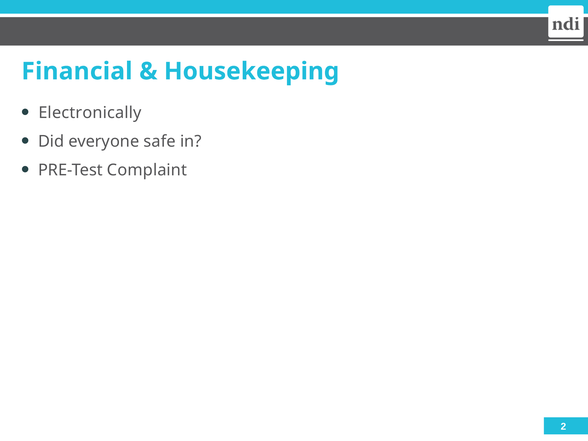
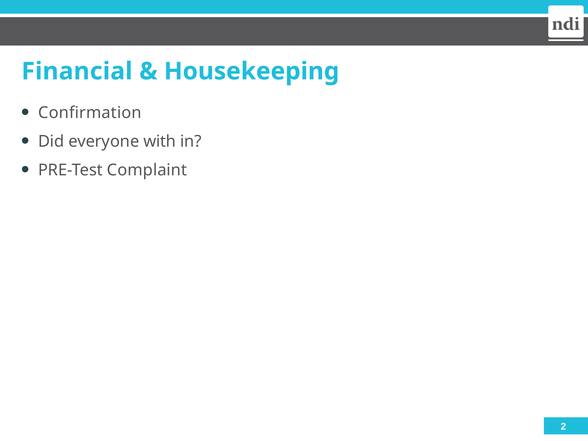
Electronically: Electronically -> Confirmation
safe: safe -> with
